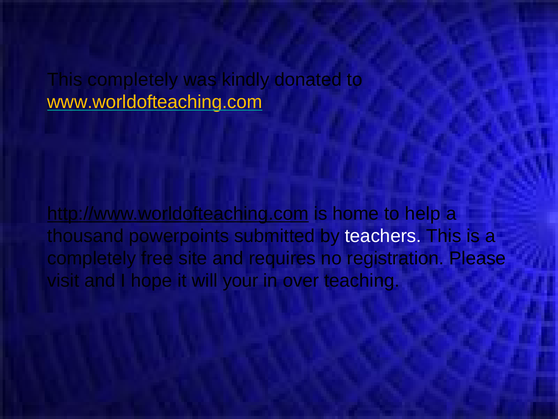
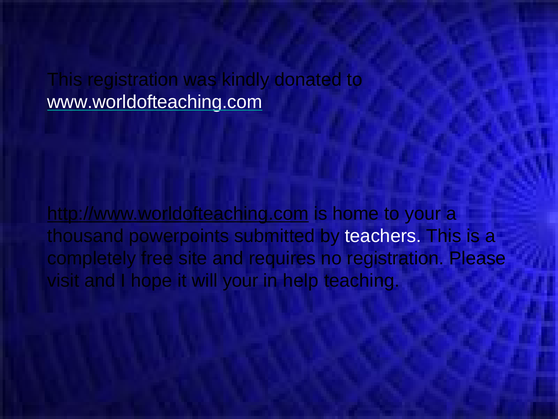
This completely: completely -> registration
www.worldofteaching.com colour: yellow -> white
to help: help -> your
over: over -> help
